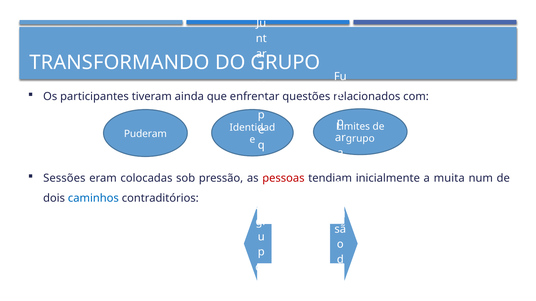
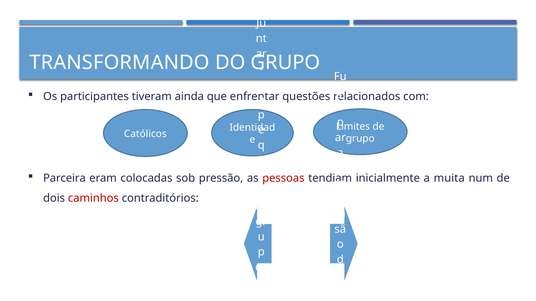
Puderam: Puderam -> Católicos
Sessões: Sessões -> Parceira
caminhos colour: blue -> red
